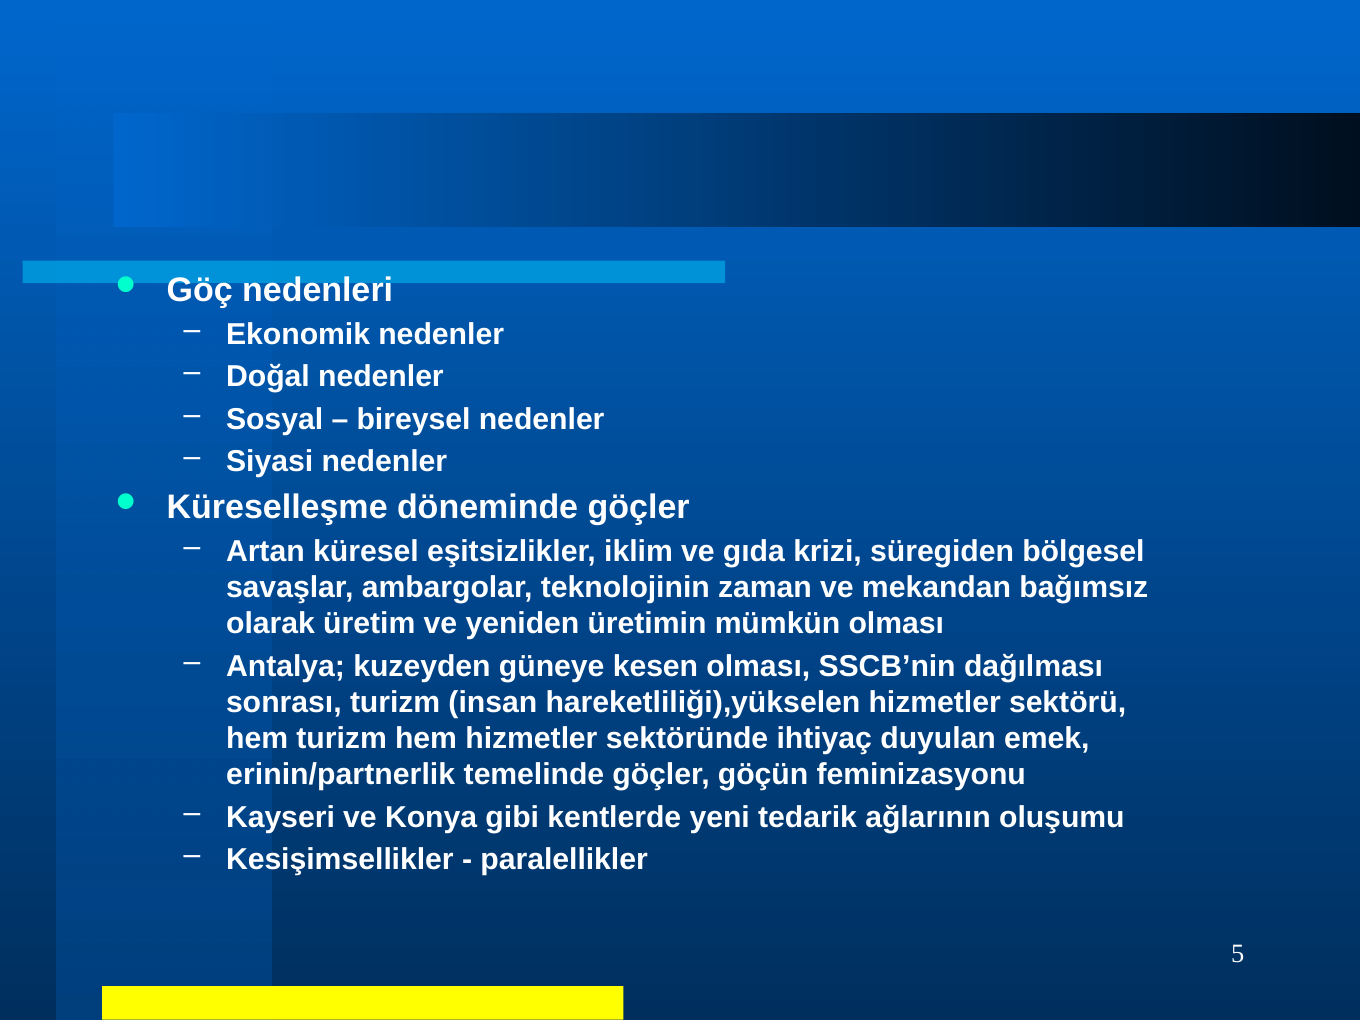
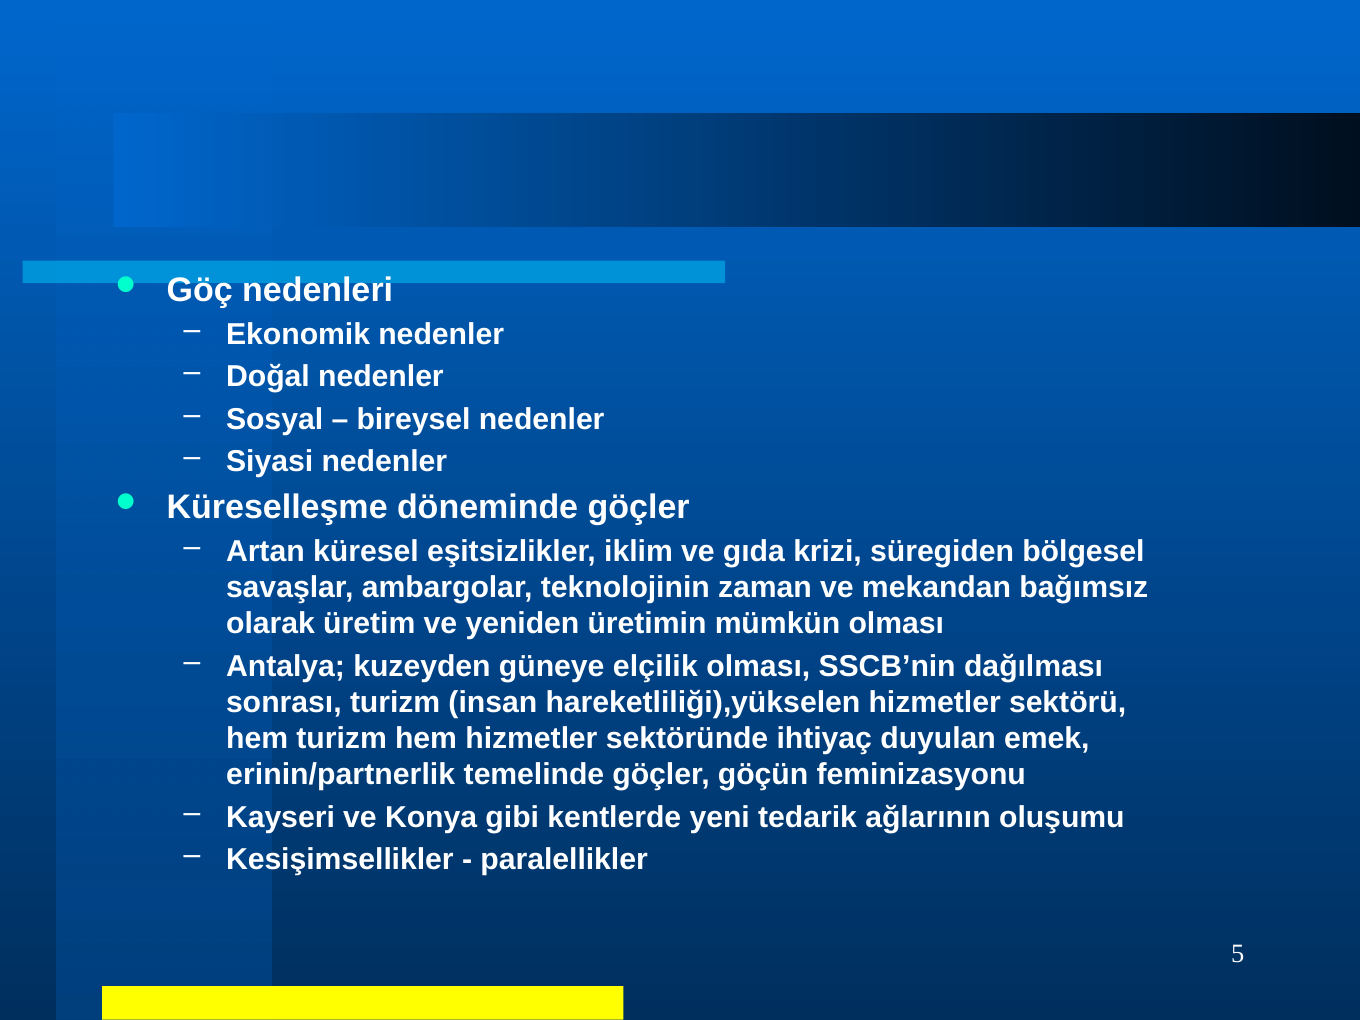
kesen: kesen -> elçilik
